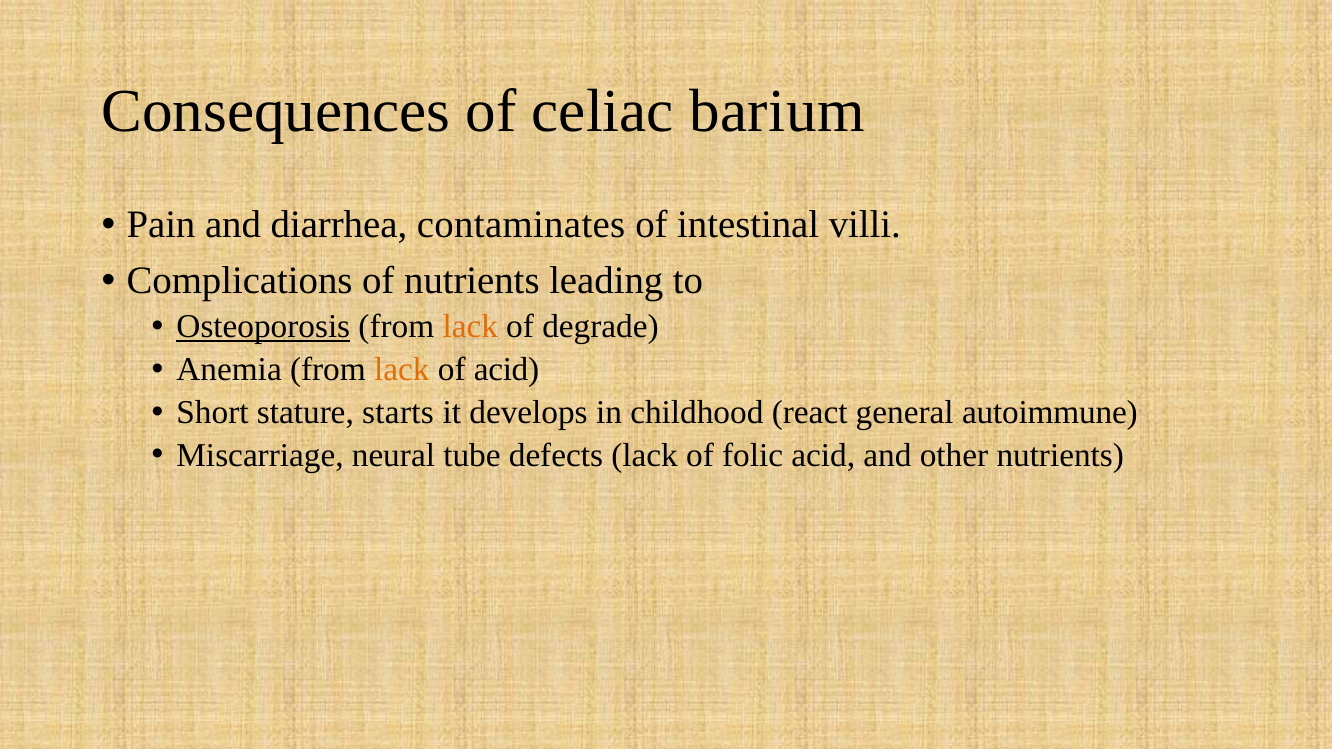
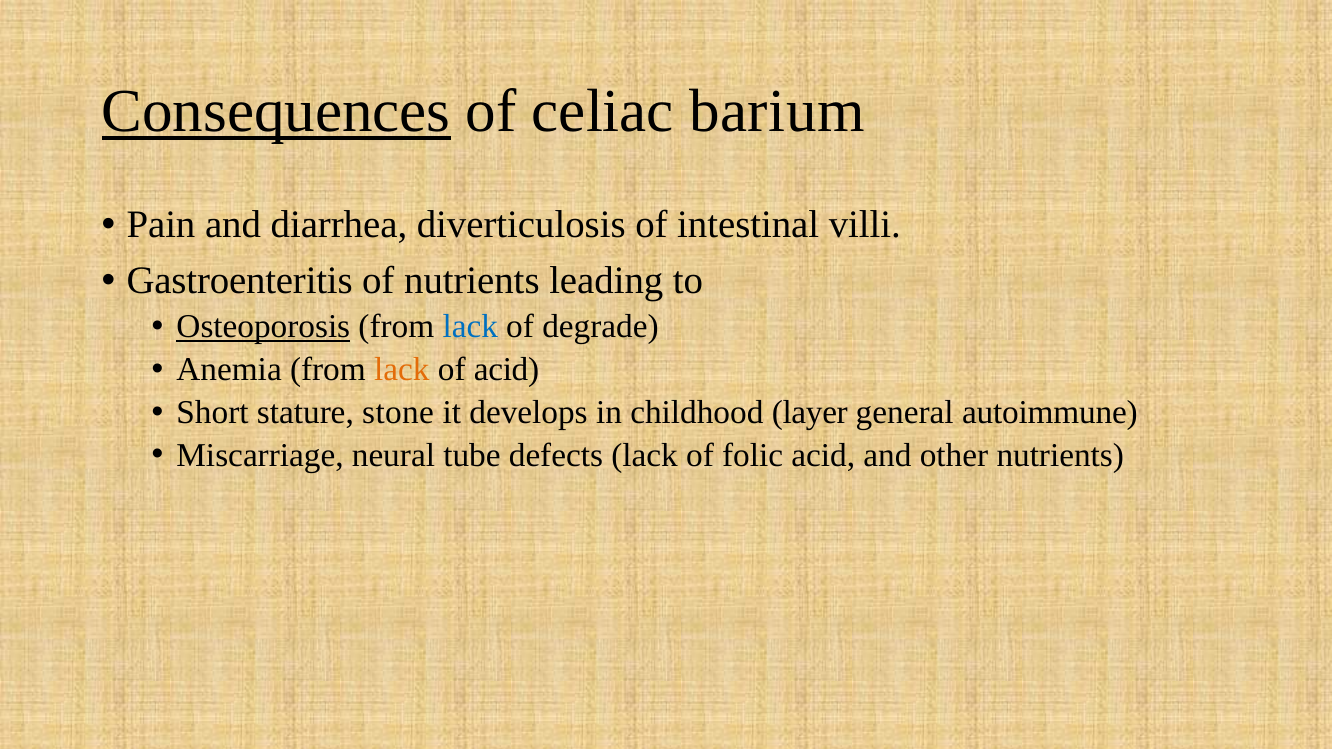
Consequences underline: none -> present
contaminates: contaminates -> diverticulosis
Complications: Complications -> Gastroenteritis
lack at (470, 327) colour: orange -> blue
starts: starts -> stone
react: react -> layer
